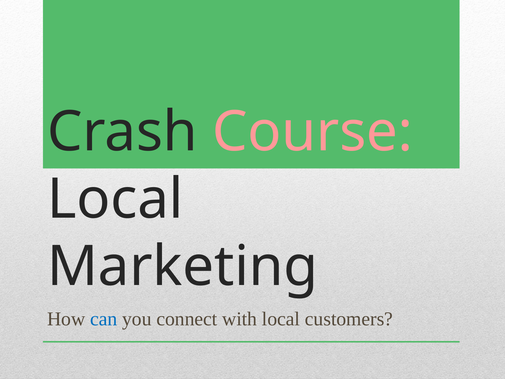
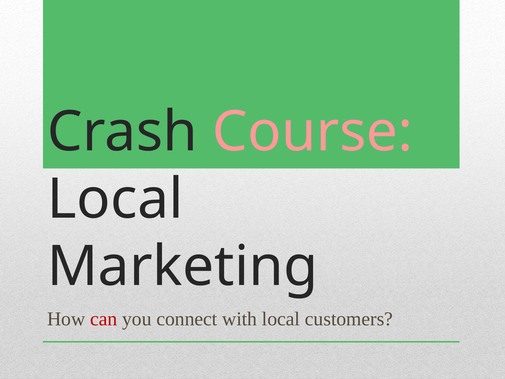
can colour: blue -> red
